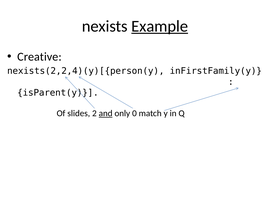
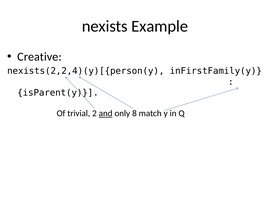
Example underline: present -> none
slides: slides -> trivial
0: 0 -> 8
